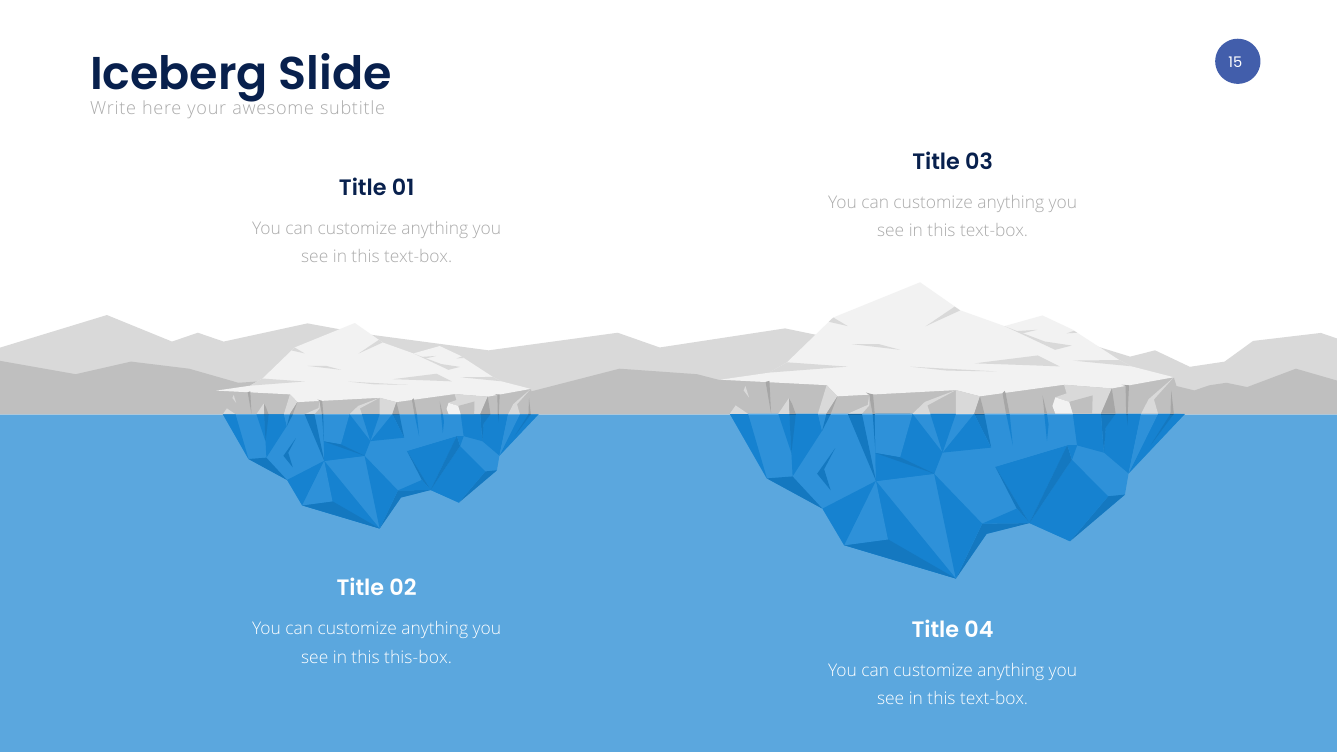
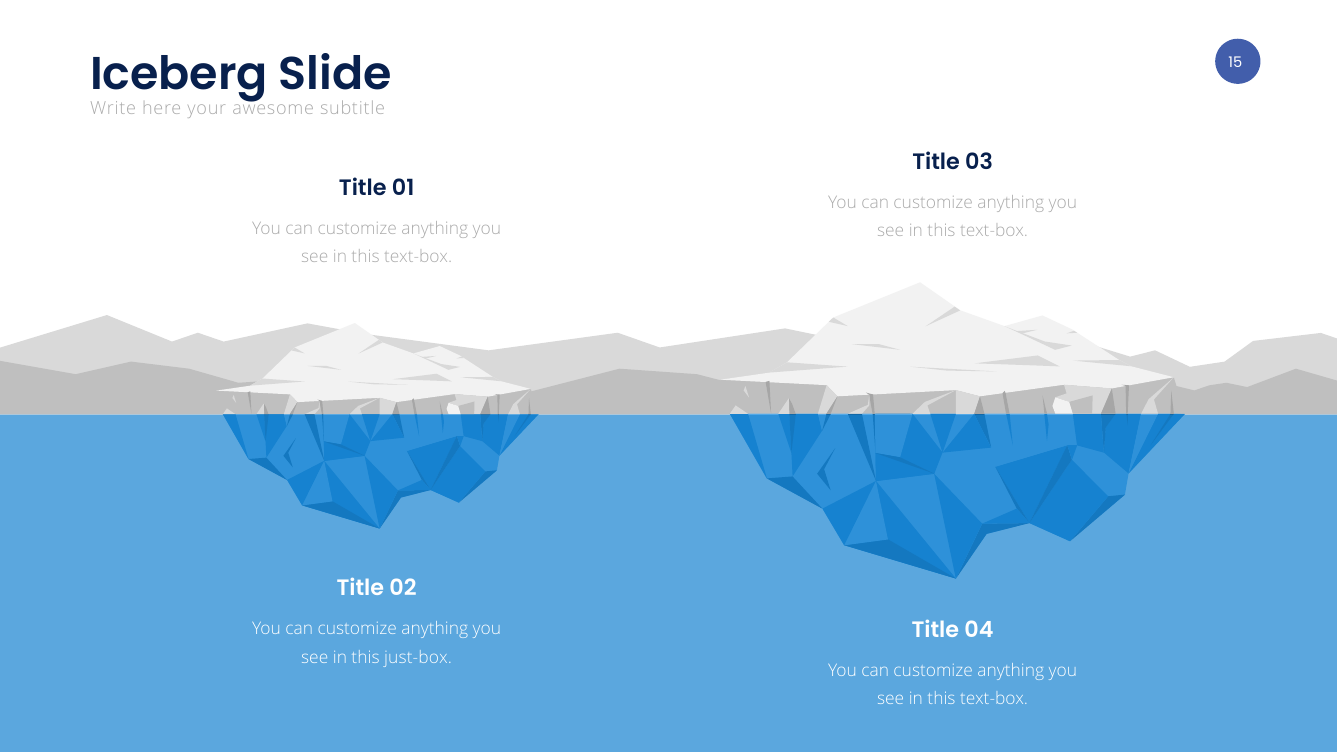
this-box: this-box -> just-box
